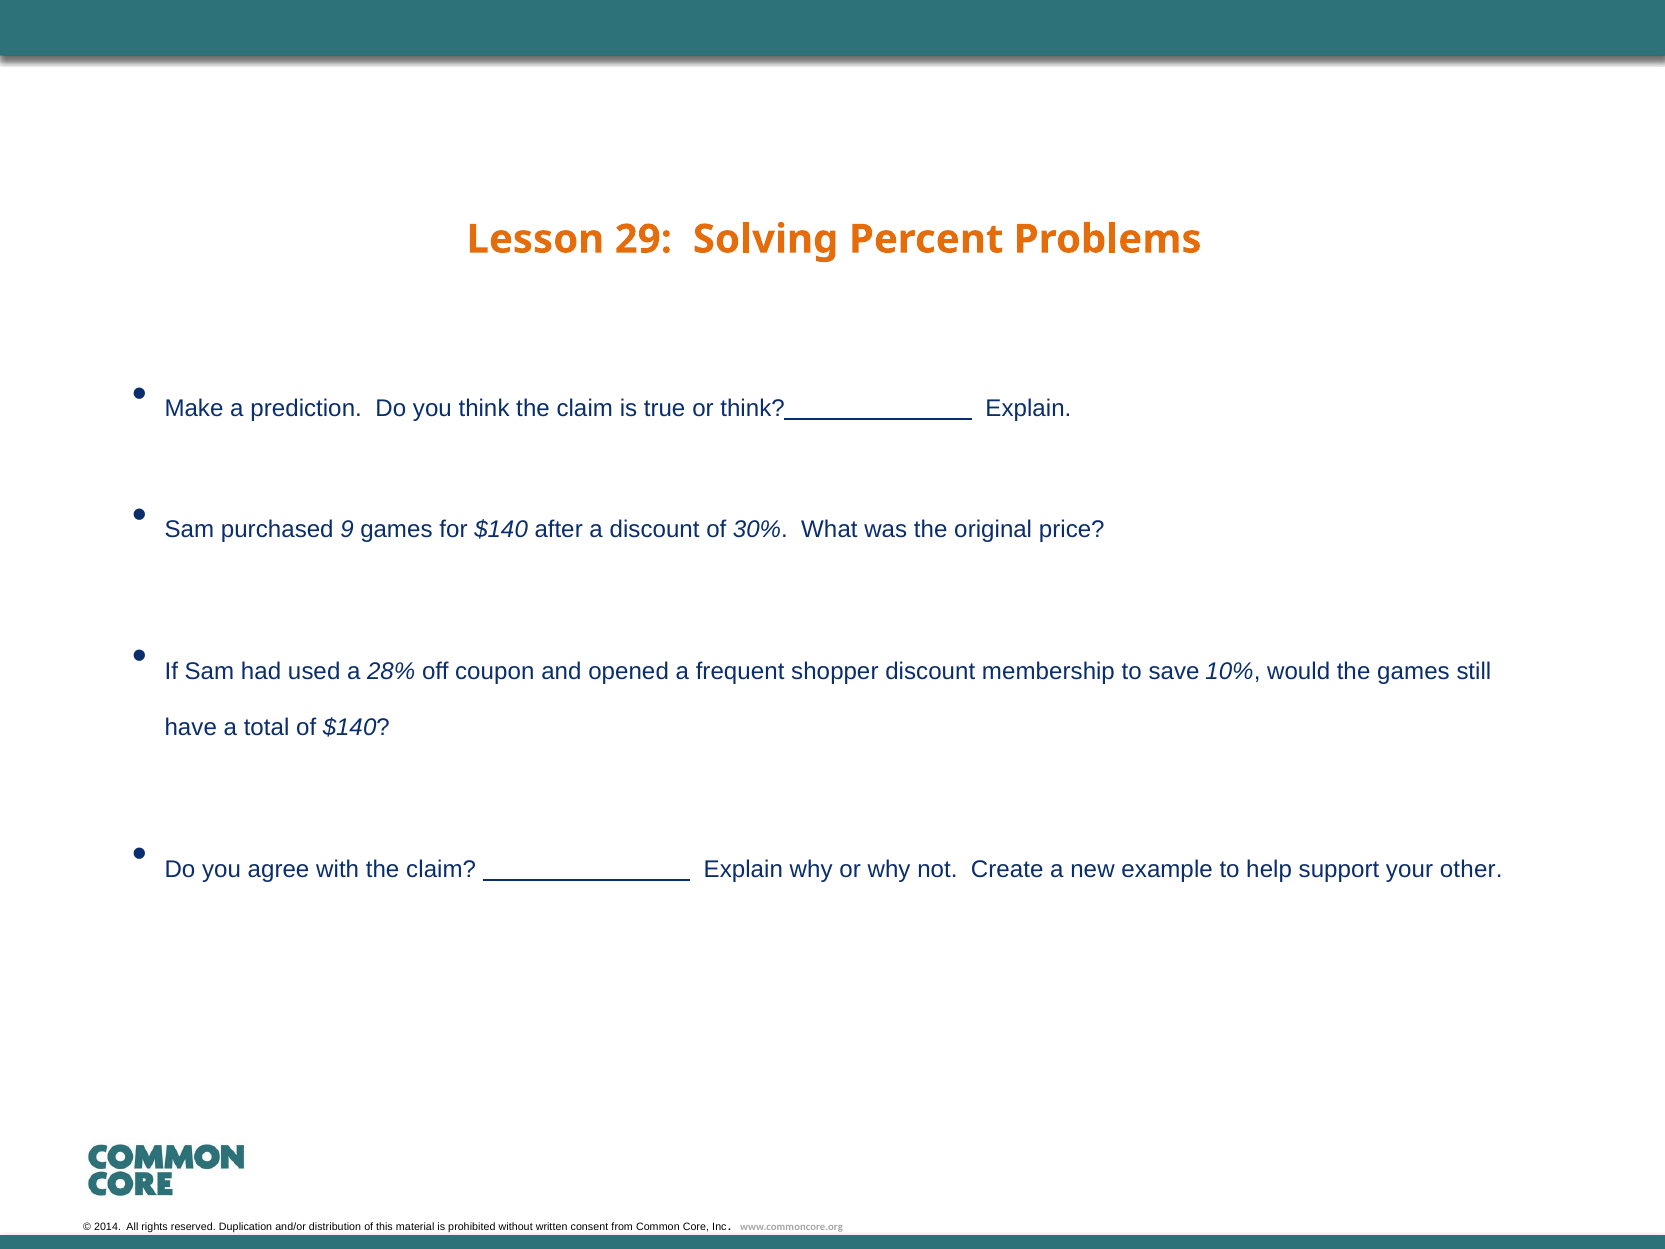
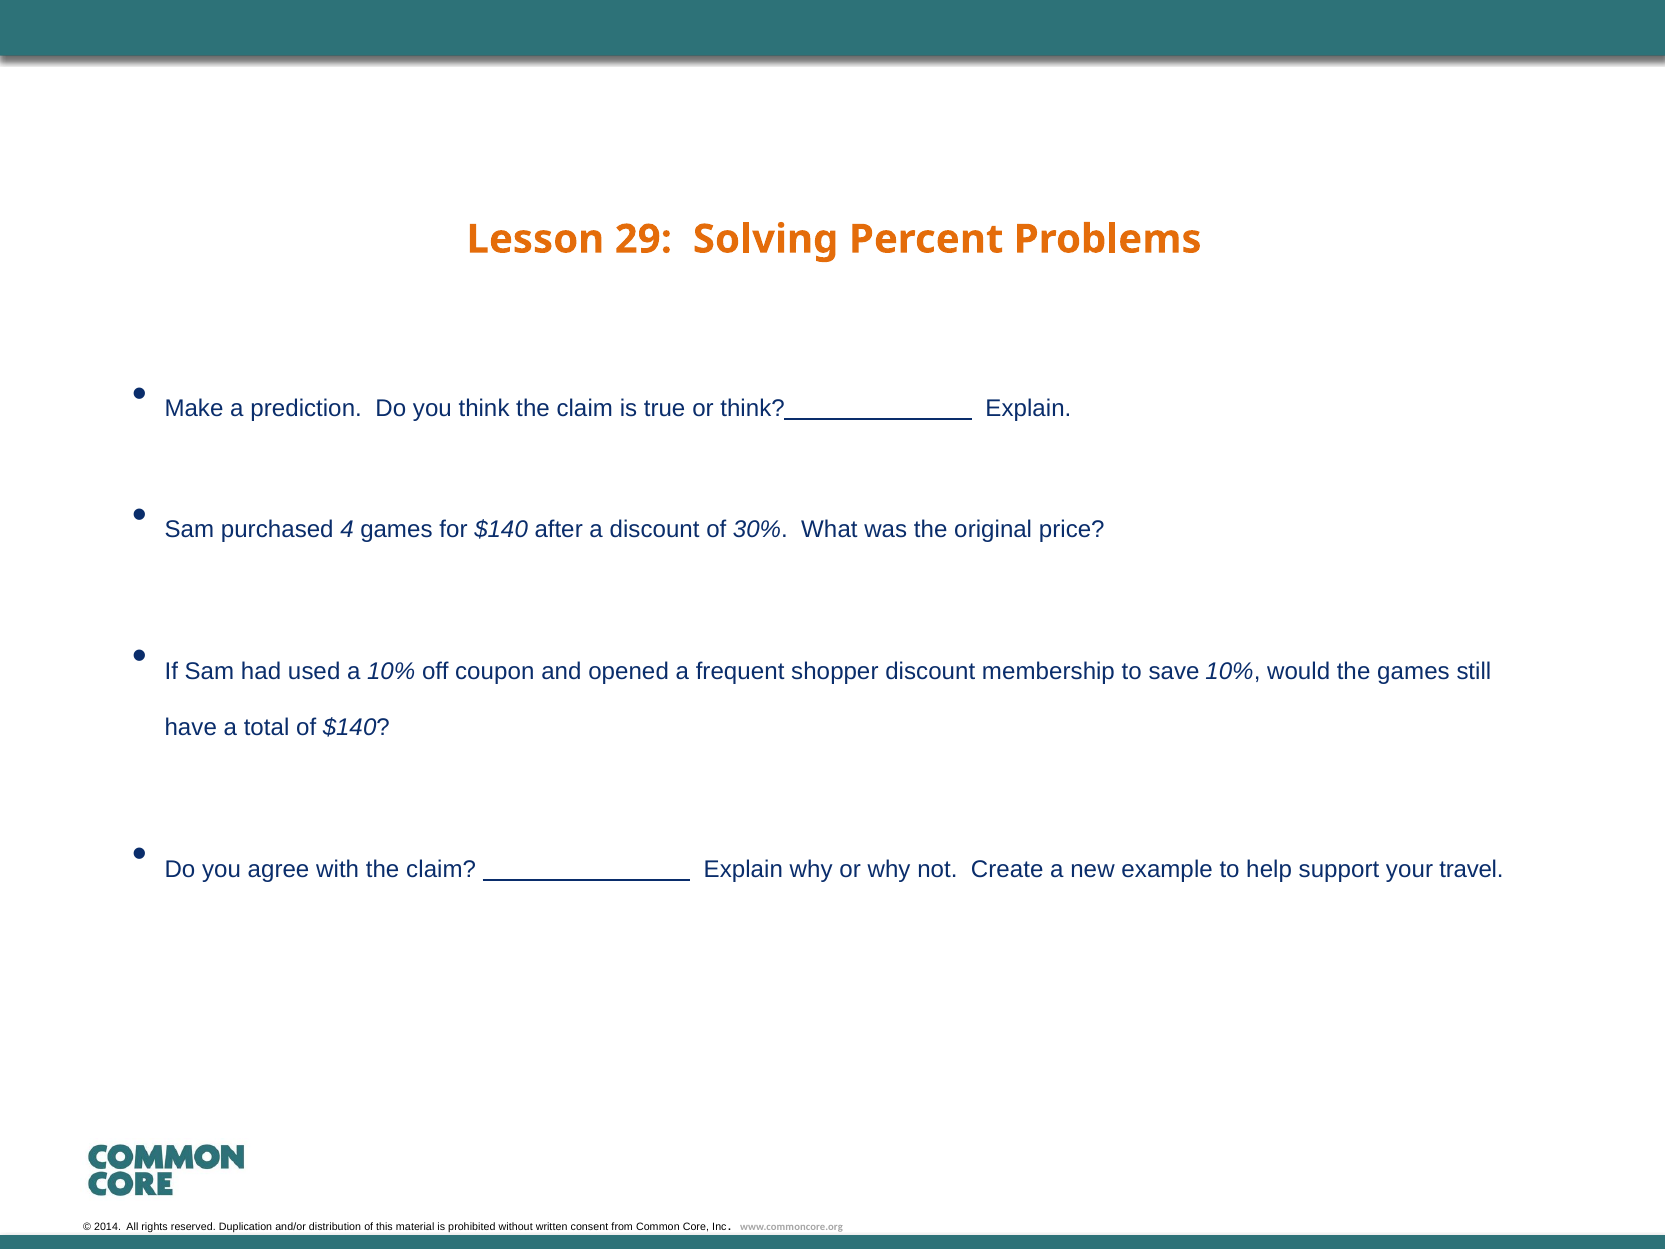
9: 9 -> 4
a 28%: 28% -> 10%
other: other -> travel
